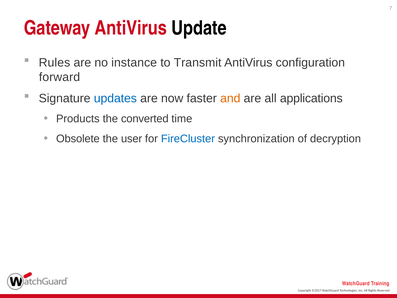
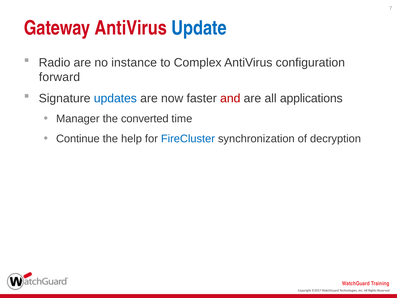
Update colour: black -> blue
Rules: Rules -> Radio
Transmit: Transmit -> Complex
and colour: orange -> red
Products: Products -> Manager
Obsolete: Obsolete -> Continue
user: user -> help
